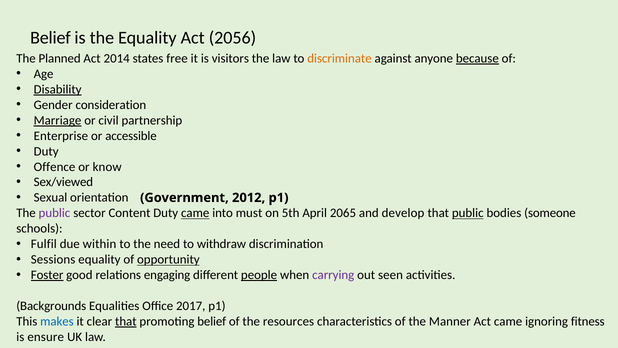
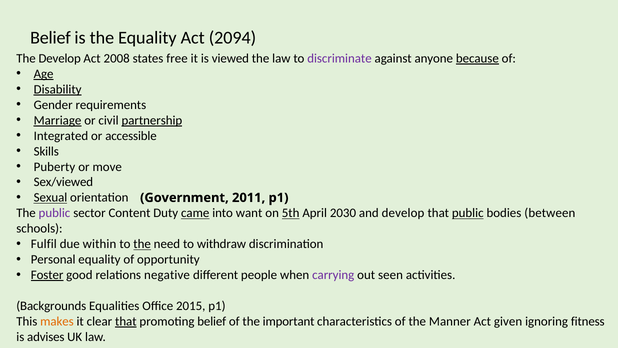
2056: 2056 -> 2094
The Planned: Planned -> Develop
2014: 2014 -> 2008
visitors: visitors -> viewed
discriminate colour: orange -> purple
Age underline: none -> present
consideration: consideration -> requirements
partnership underline: none -> present
Enterprise: Enterprise -> Integrated
Duty at (46, 151): Duty -> Skills
Offence: Offence -> Puberty
know: know -> move
Sexual underline: none -> present
2012: 2012 -> 2011
must: must -> want
5th underline: none -> present
2065: 2065 -> 2030
someone: someone -> between
the at (142, 244) underline: none -> present
Sessions: Sessions -> Personal
opportunity underline: present -> none
engaging: engaging -> negative
people underline: present -> none
2017: 2017 -> 2015
makes colour: blue -> orange
resources: resources -> important
Act came: came -> given
ensure: ensure -> advises
